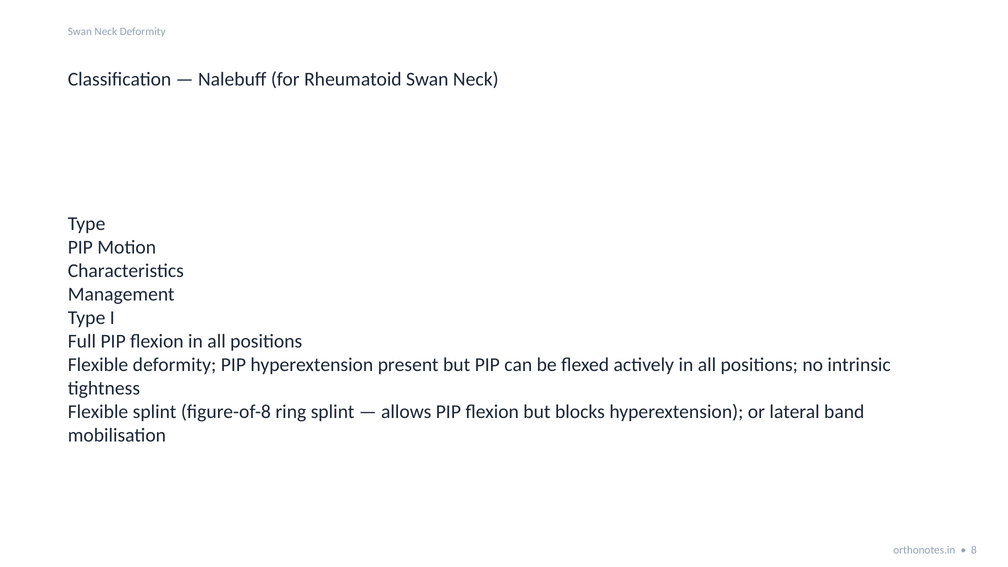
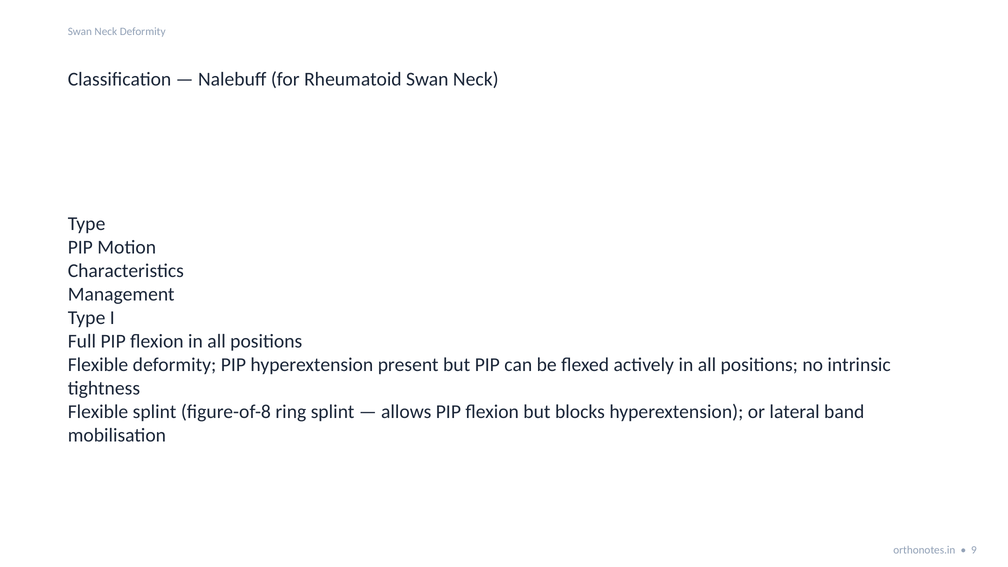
8: 8 -> 9
